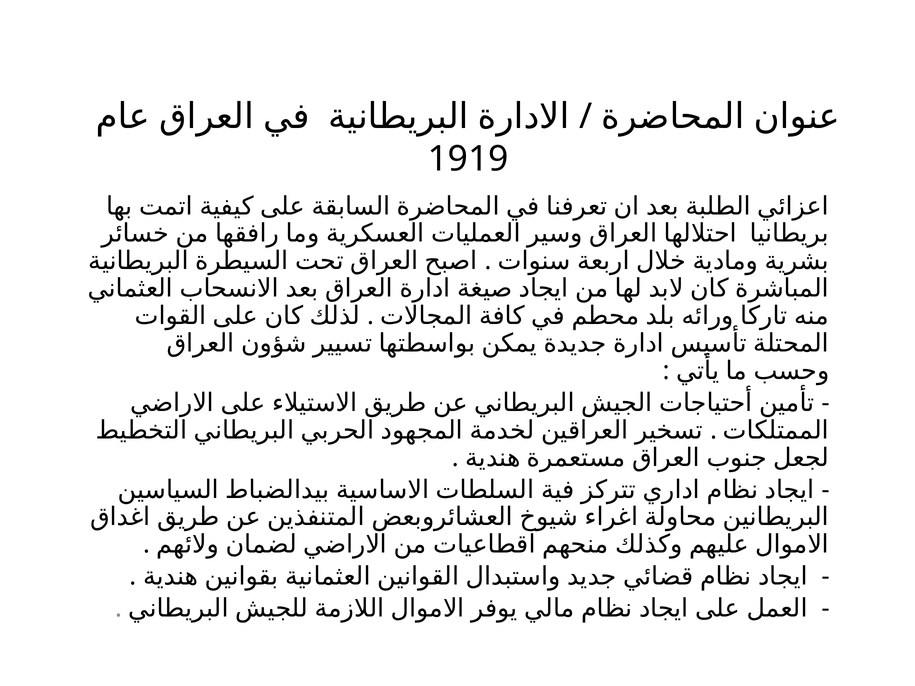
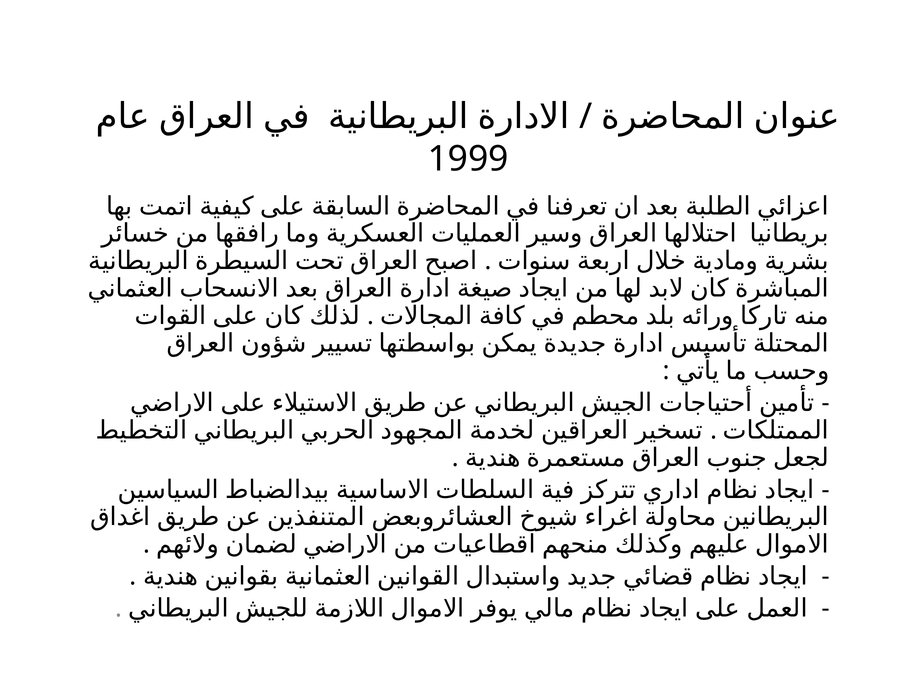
1919: 1919 -> 1999
